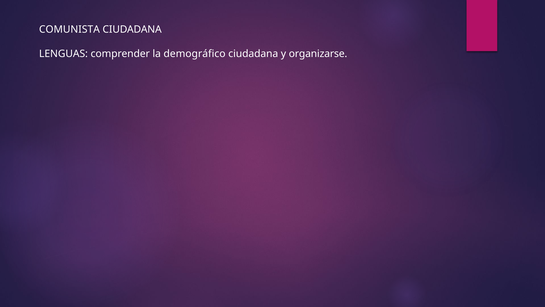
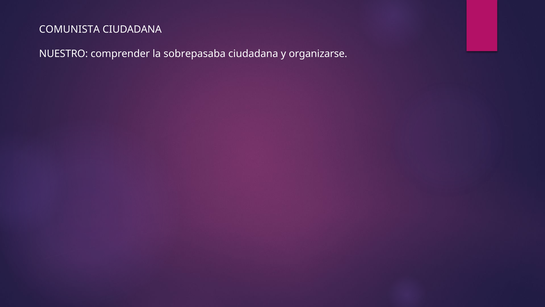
LENGUAS: LENGUAS -> NUESTRO
demográfico: demográfico -> sobrepasaba
